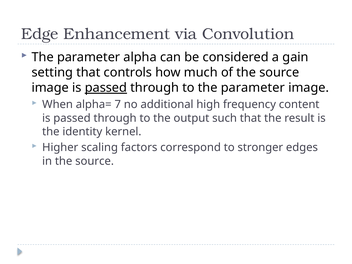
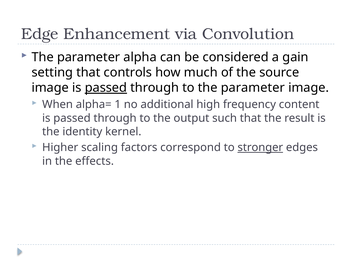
7: 7 -> 1
stronger underline: none -> present
in the source: source -> effects
